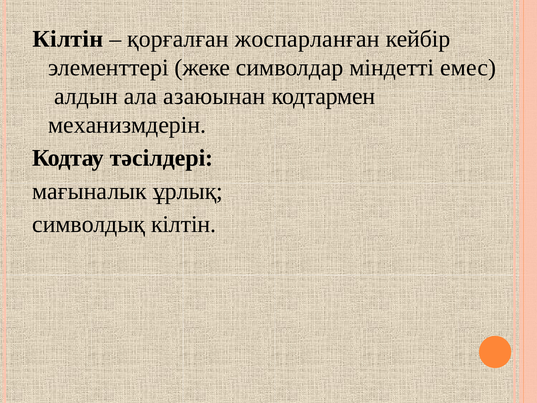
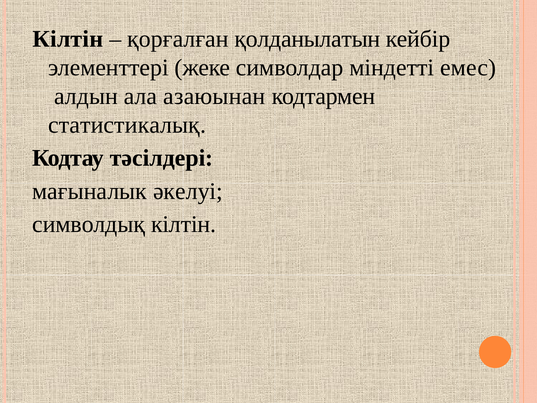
жоспарланған: жоспарланған -> қолданылатын
механизмдерін: механизмдерін -> статистикалық
ұрлық: ұрлық -> әкелуі
